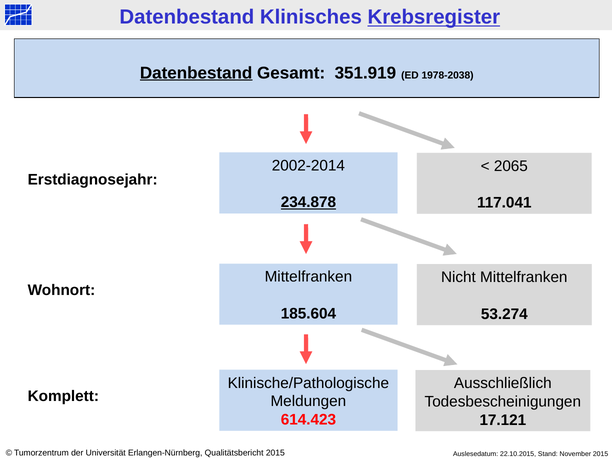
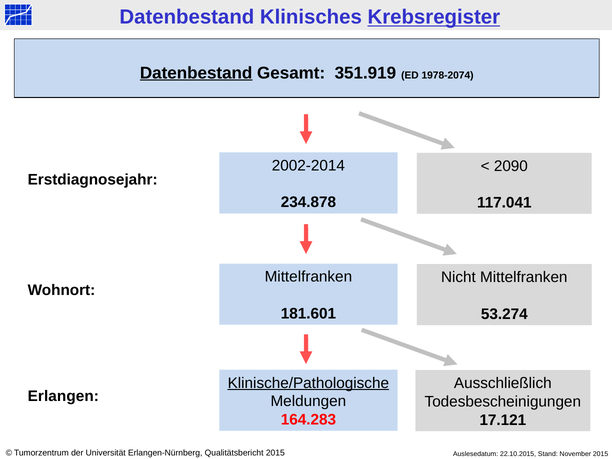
1978-2038: 1978-2038 -> 1978-2074
2065: 2065 -> 2090
234.878 underline: present -> none
185.604: 185.604 -> 181.601
Klinische/Pathologische underline: none -> present
Komplett: Komplett -> Erlangen
614.423: 614.423 -> 164.283
